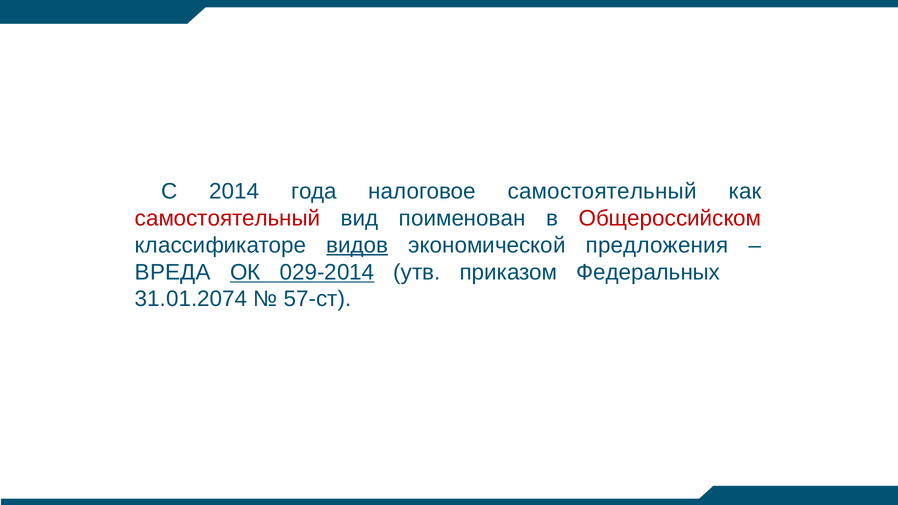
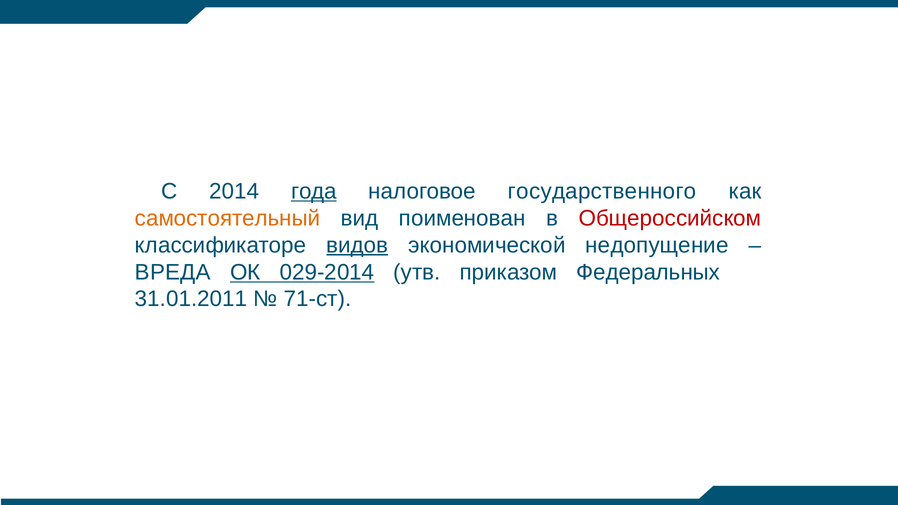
года underline: none -> present
налоговое самостоятельный: самостоятельный -> государственного
самостоятельный at (228, 218) colour: red -> orange
предложения: предложения -> недопущение
31.01.2074: 31.01.2074 -> 31.01.2011
57-ст: 57-ст -> 71-ст
